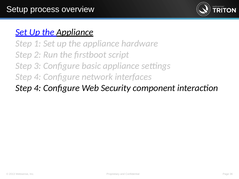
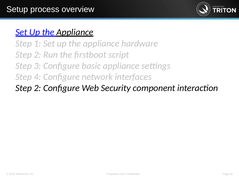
4 at (38, 88): 4 -> 2
